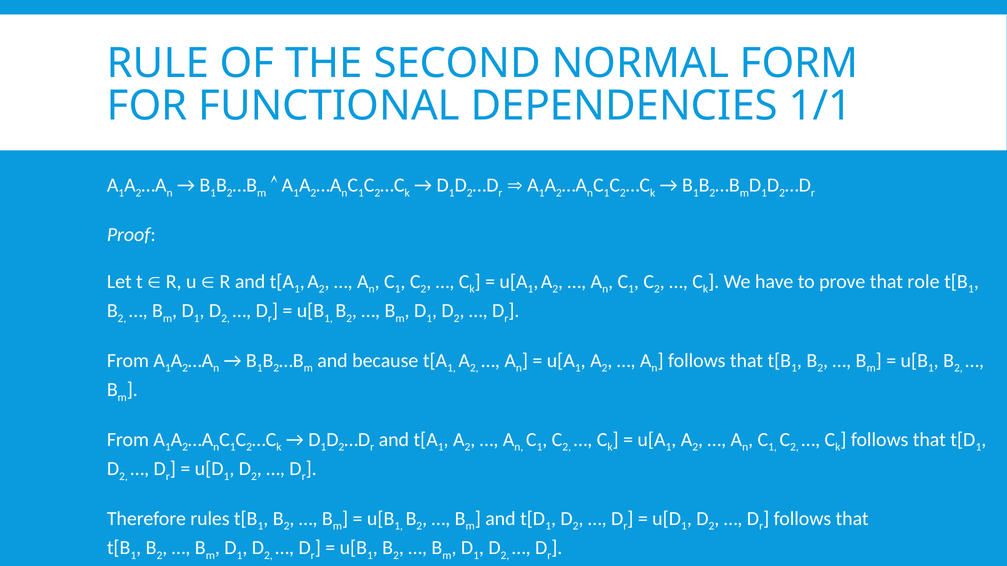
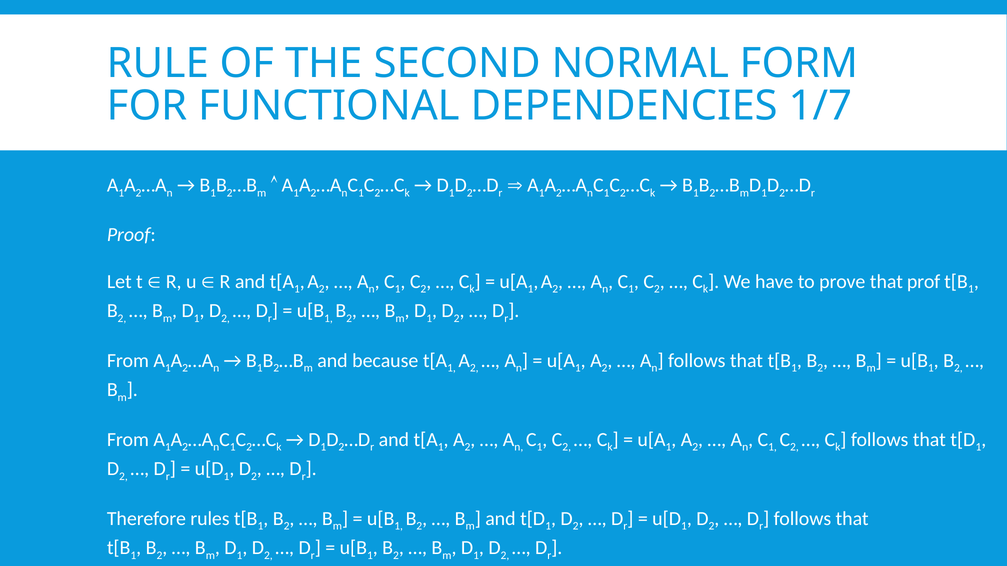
1/1: 1/1 -> 1/7
role: role -> prof
